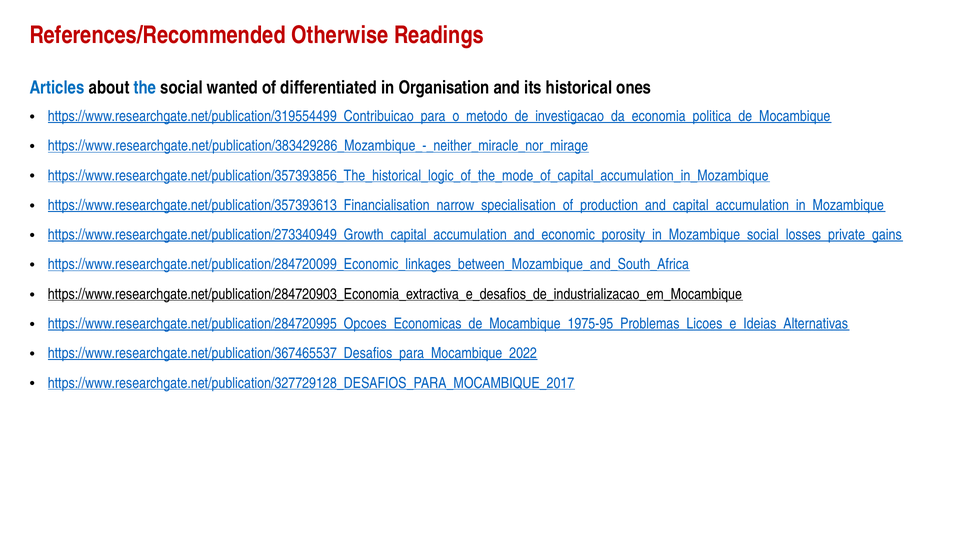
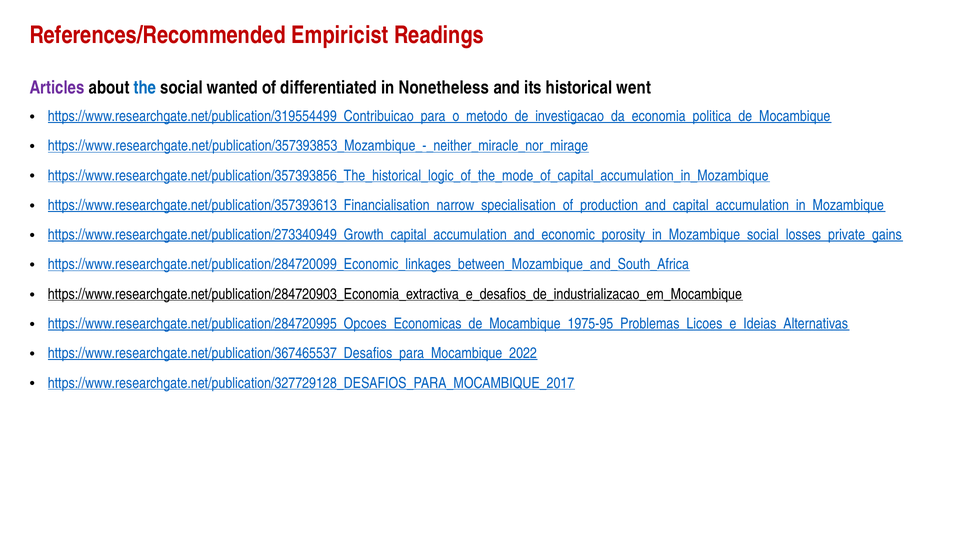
Otherwise: Otherwise -> Empiricist
Articles colour: blue -> purple
Organisation: Organisation -> Nonetheless
ones: ones -> went
https://www.researchgate.net/publication/383429286_Mozambique_-_neither_miracle_nor_mirage: https://www.researchgate.net/publication/383429286_Mozambique_-_neither_miracle_nor_mirage -> https://www.researchgate.net/publication/357393853_Mozambique_-_neither_miracle_nor_mirage
